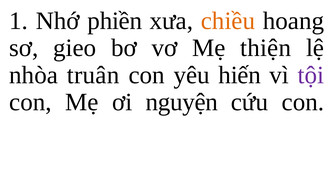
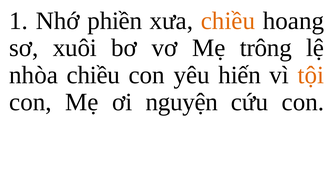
gieo: gieo -> xuôi
thiện: thiện -> trông
nhòa truân: truân -> chiều
tội colour: purple -> orange
